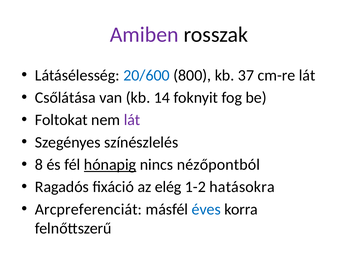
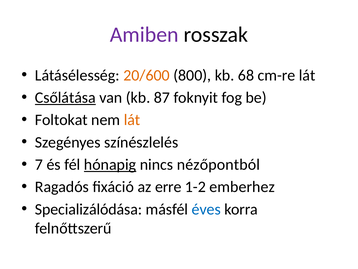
20/600 colour: blue -> orange
37: 37 -> 68
Csőlátása underline: none -> present
14: 14 -> 87
lát at (132, 120) colour: purple -> orange
8: 8 -> 7
elég: elég -> erre
hatásokra: hatásokra -> emberhez
Arcpreferenciát: Arcpreferenciát -> Specializálódása
